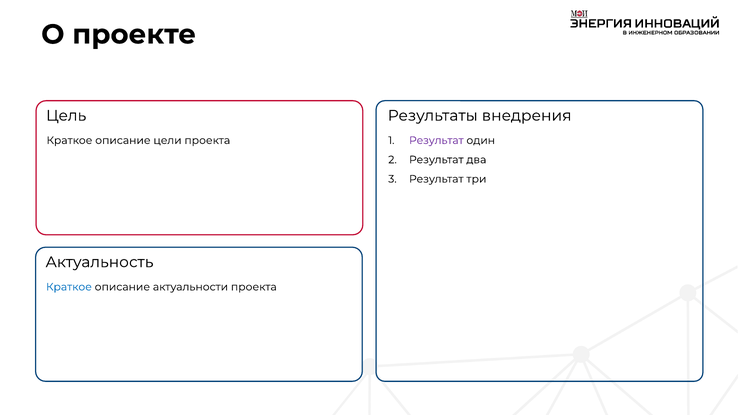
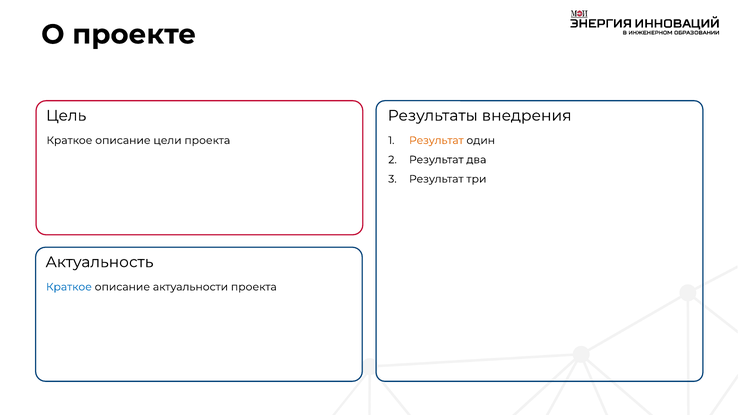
Результат at (436, 141) colour: purple -> orange
